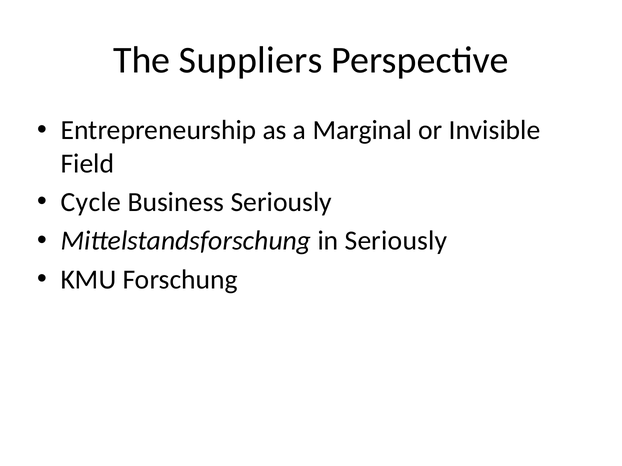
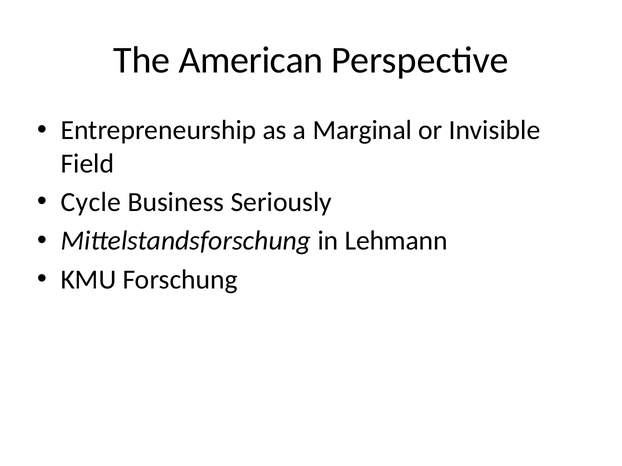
Suppliers: Suppliers -> American
in Seriously: Seriously -> Lehmann
